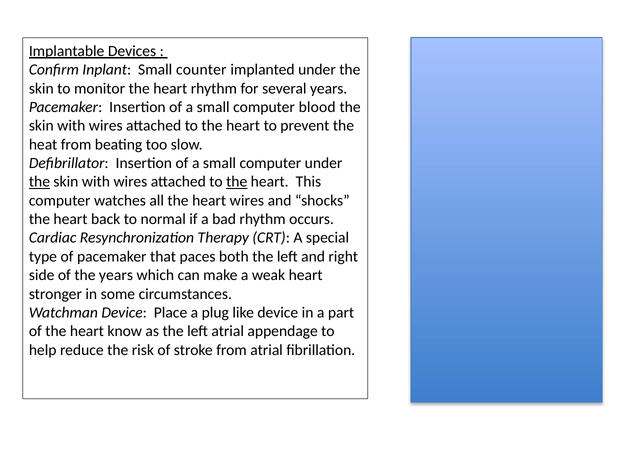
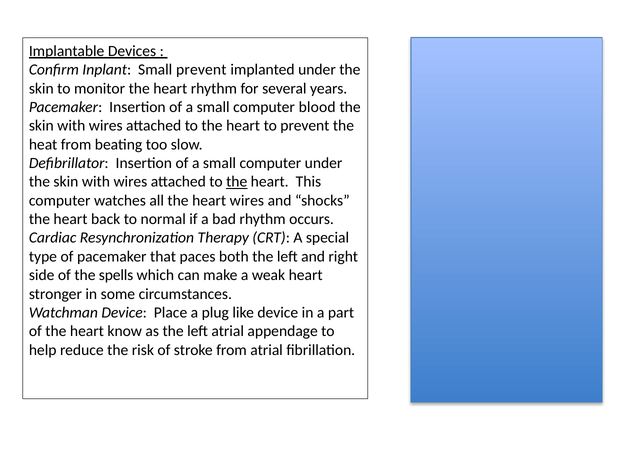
Small counter: counter -> prevent
the at (39, 182) underline: present -> none
the years: years -> spells
